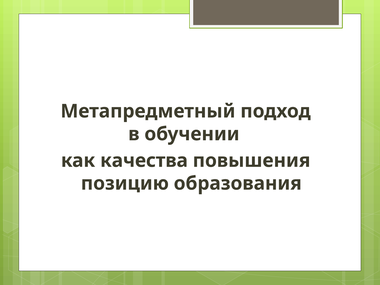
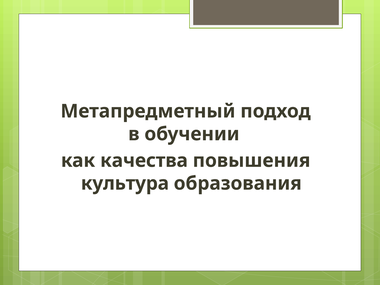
позицию: позицию -> культура
